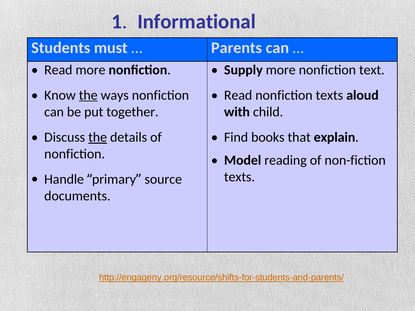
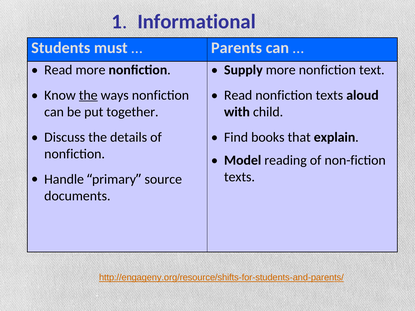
the at (98, 137) underline: present -> none
